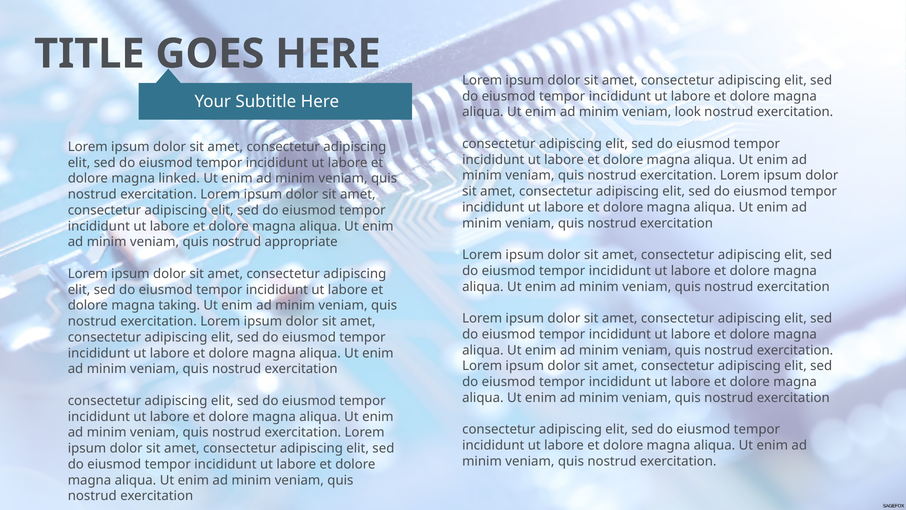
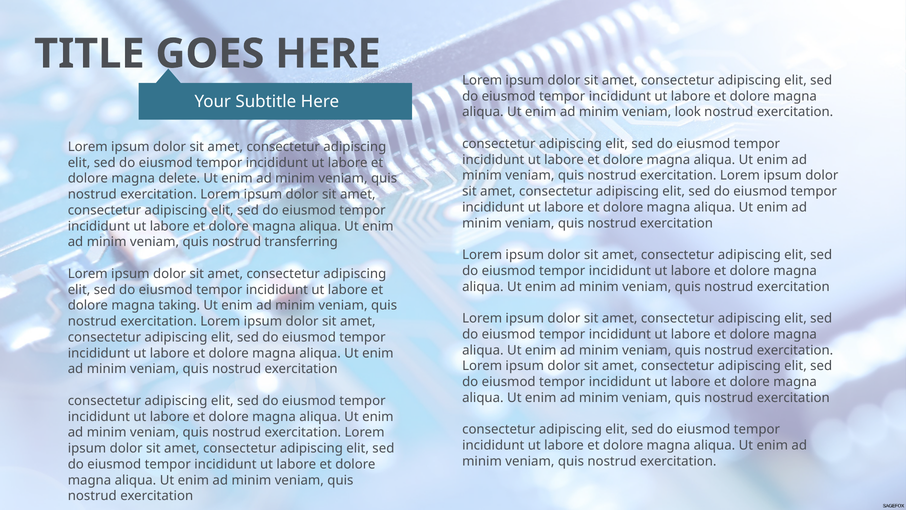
linked: linked -> delete
appropriate: appropriate -> transferring
